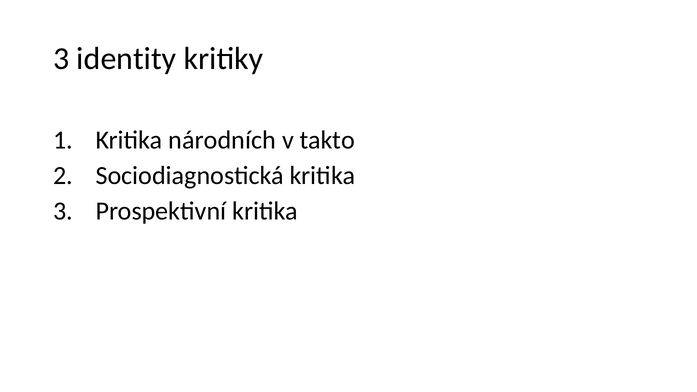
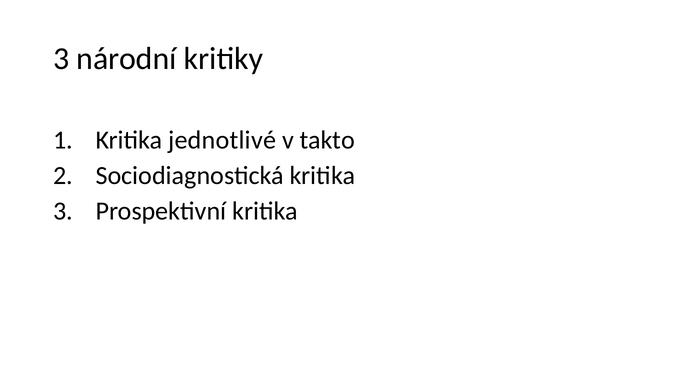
identity: identity -> národní
národních: národních -> jednotlivé
